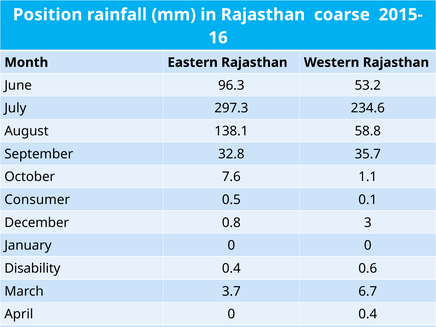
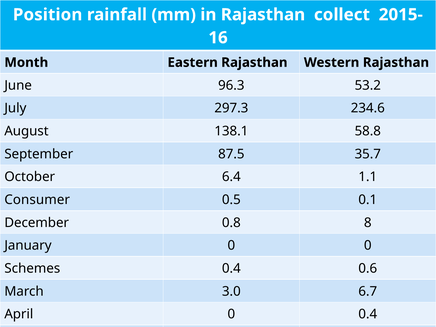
coarse: coarse -> collect
32.8: 32.8 -> 87.5
7.6: 7.6 -> 6.4
3: 3 -> 8
Disability: Disability -> Schemes
3.7: 3.7 -> 3.0
